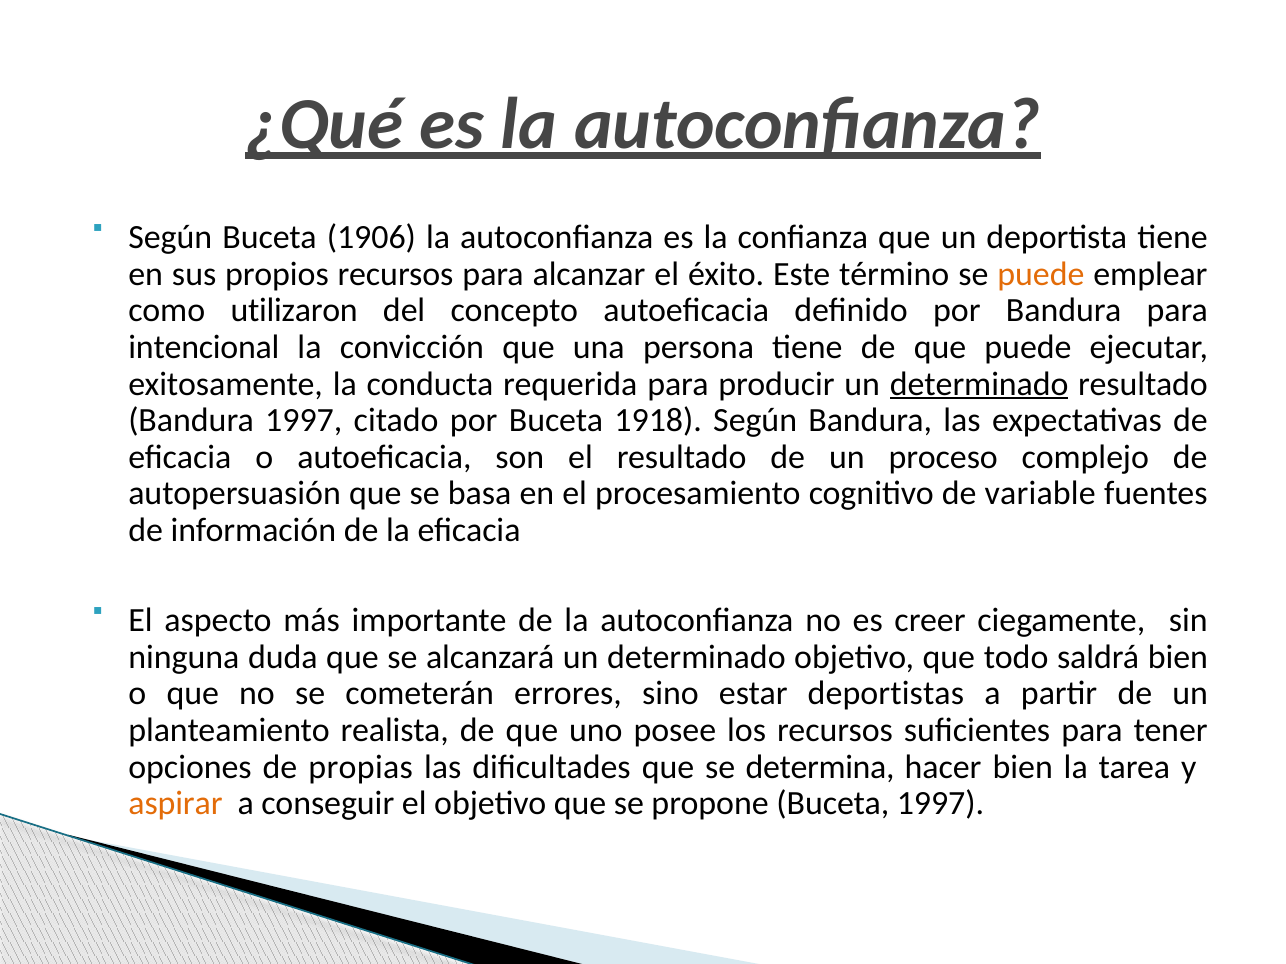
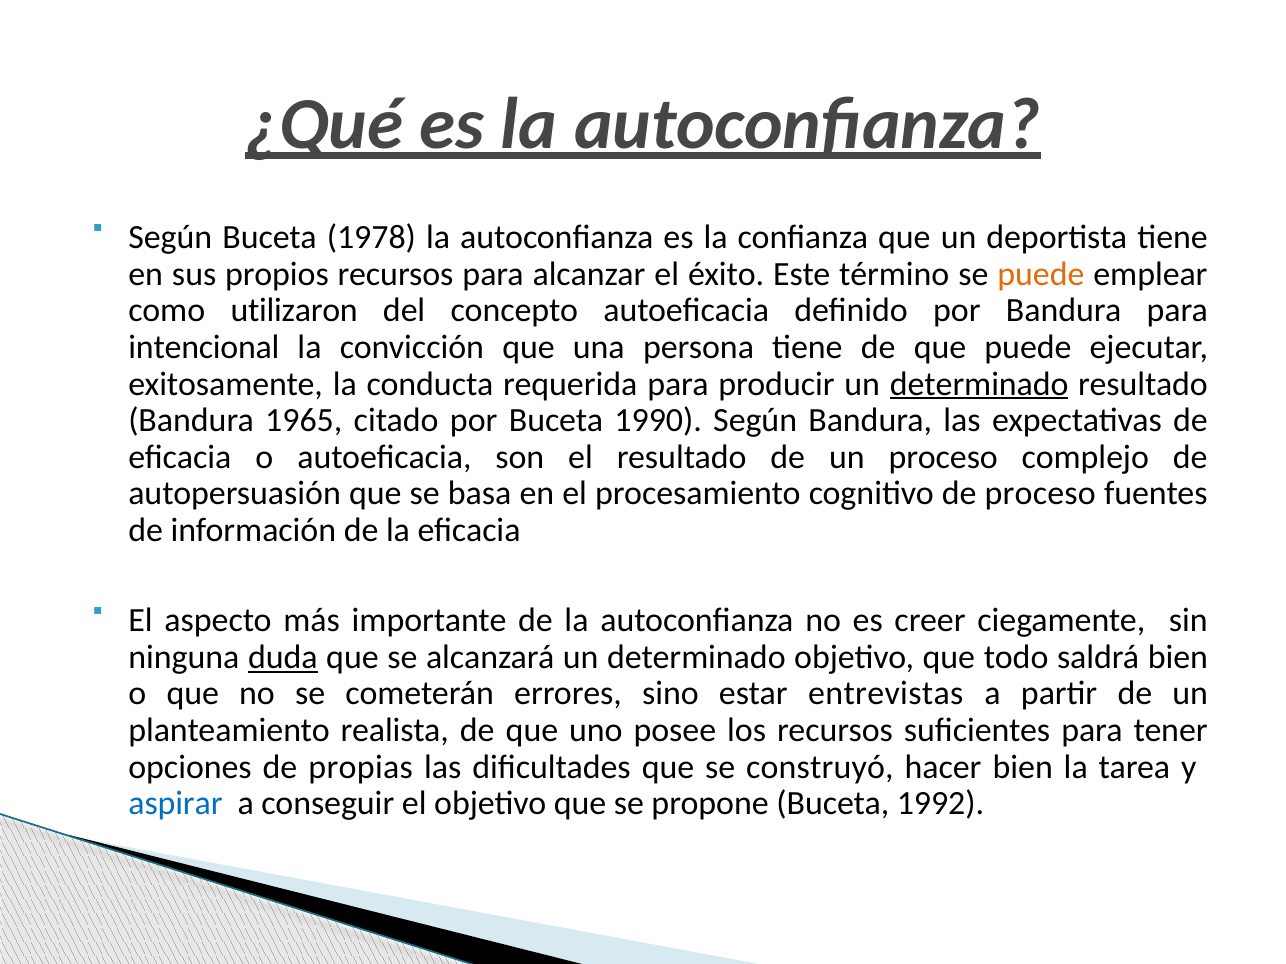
1906: 1906 -> 1978
Bandura 1997: 1997 -> 1965
1918: 1918 -> 1990
de variable: variable -> proceso
duda underline: none -> present
deportistas: deportistas -> entrevistas
determina: determina -> construyó
aspirar colour: orange -> blue
Buceta 1997: 1997 -> 1992
